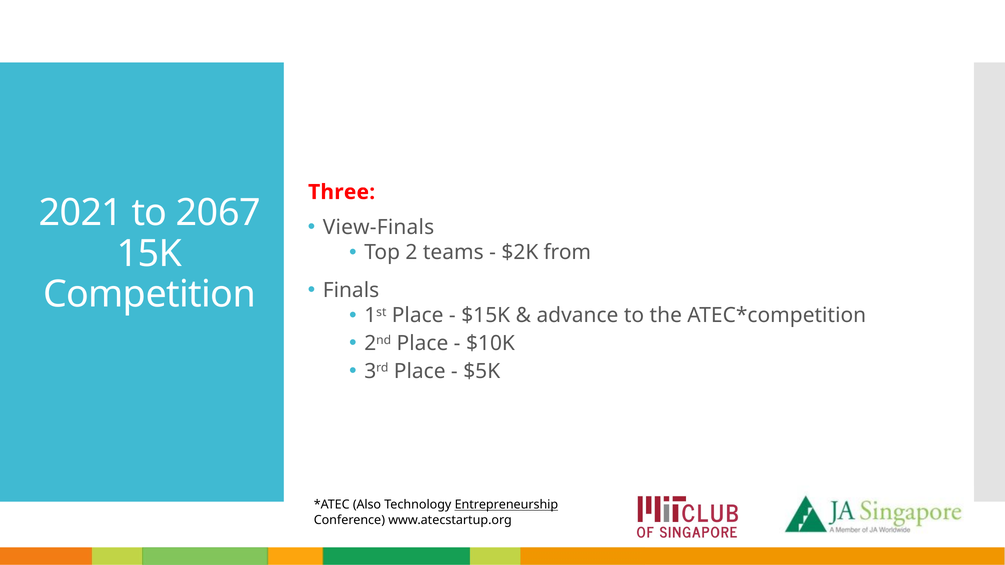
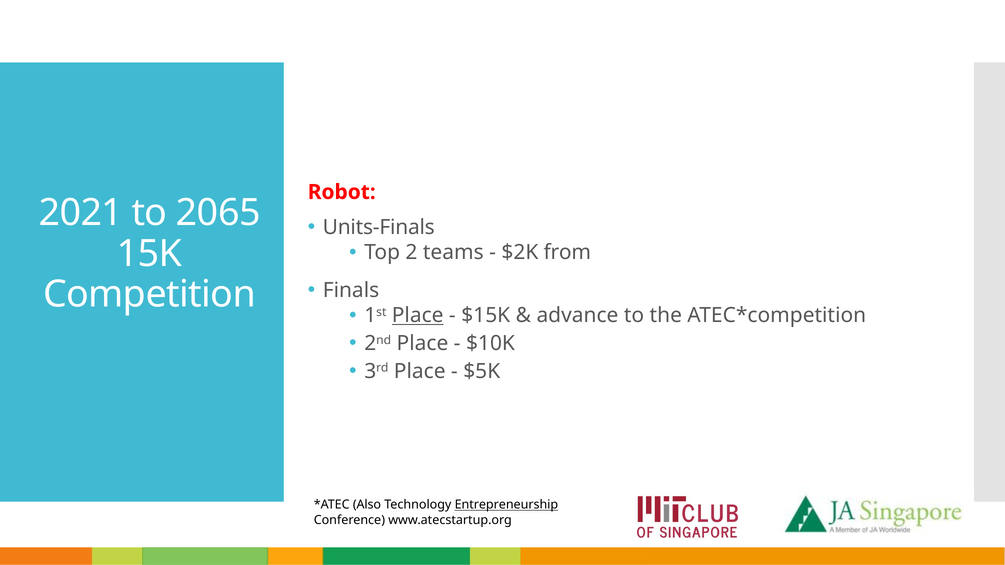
Three: Three -> Robot
2067: 2067 -> 2065
View-Finals: View-Finals -> Units-Finals
Place at (418, 316) underline: none -> present
